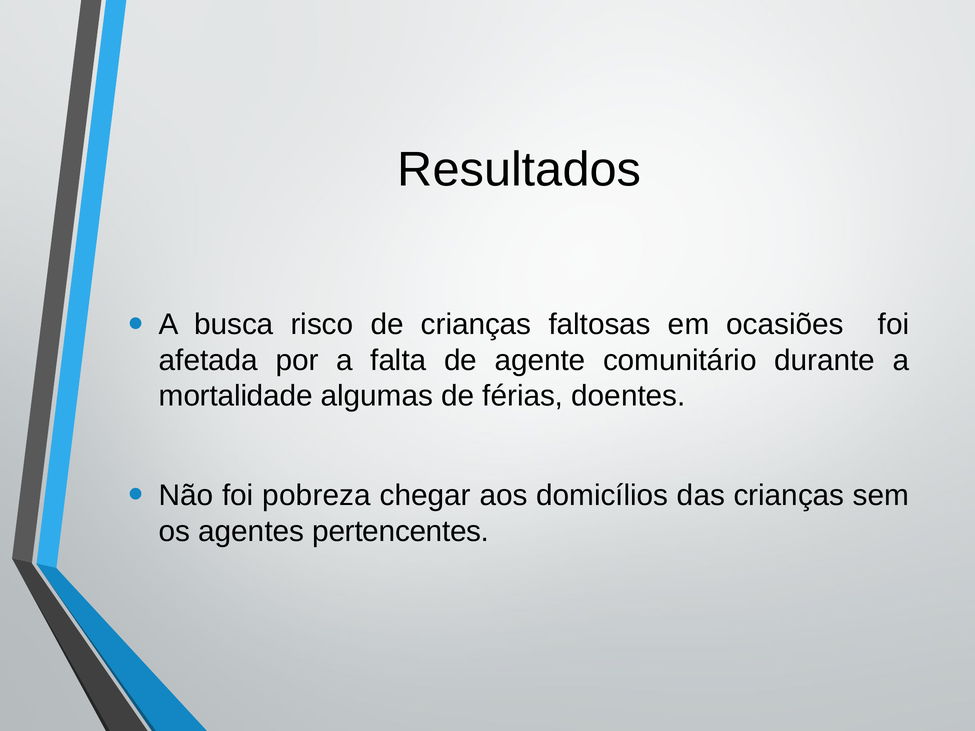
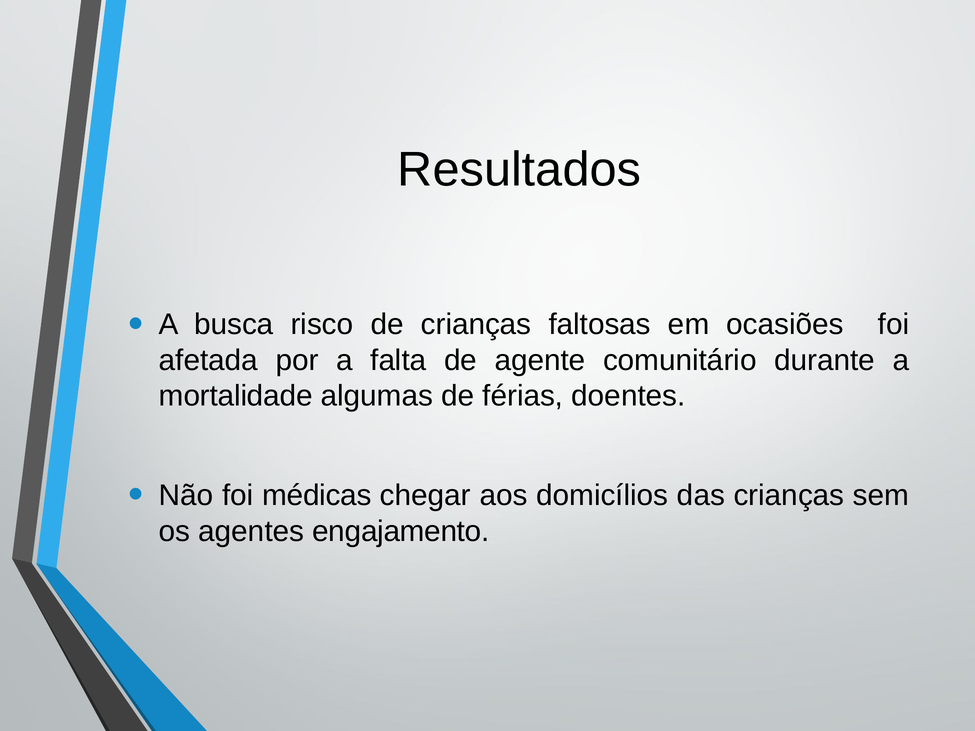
pobreza: pobreza -> médicas
pertencentes: pertencentes -> engajamento
